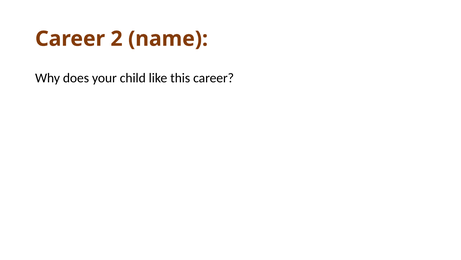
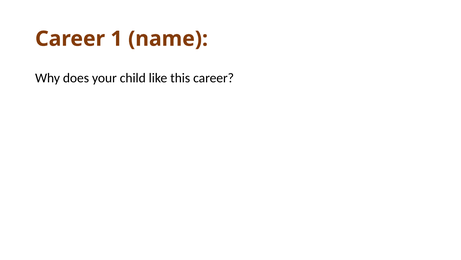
2: 2 -> 1
